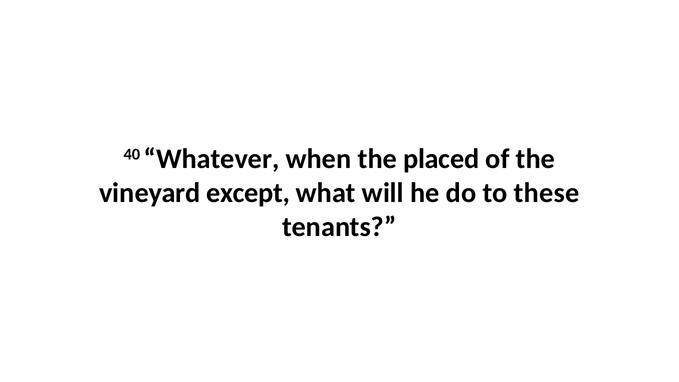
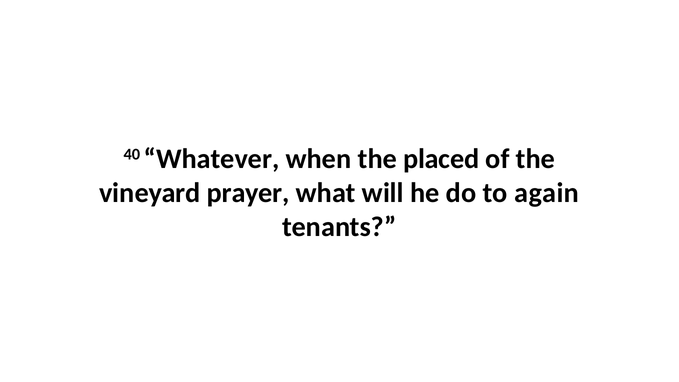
except: except -> prayer
these: these -> again
